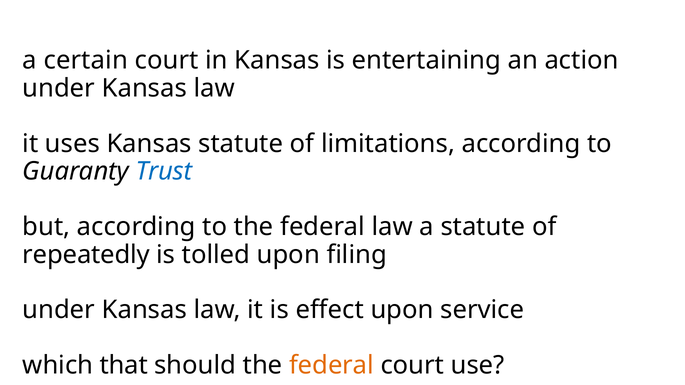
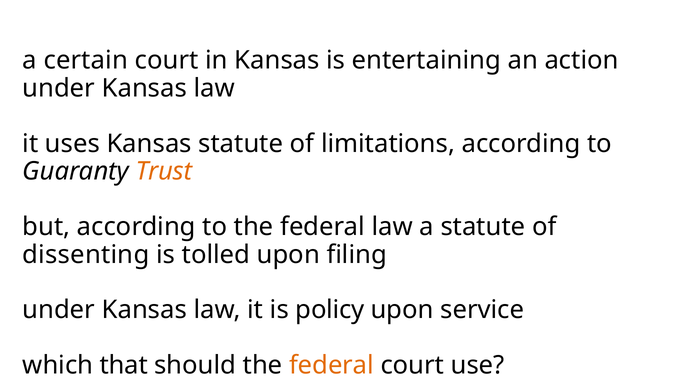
Trust colour: blue -> orange
repeatedly: repeatedly -> dissenting
effect: effect -> policy
